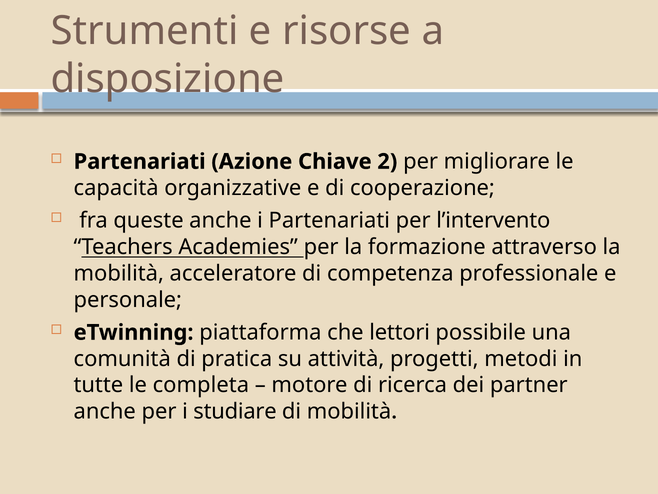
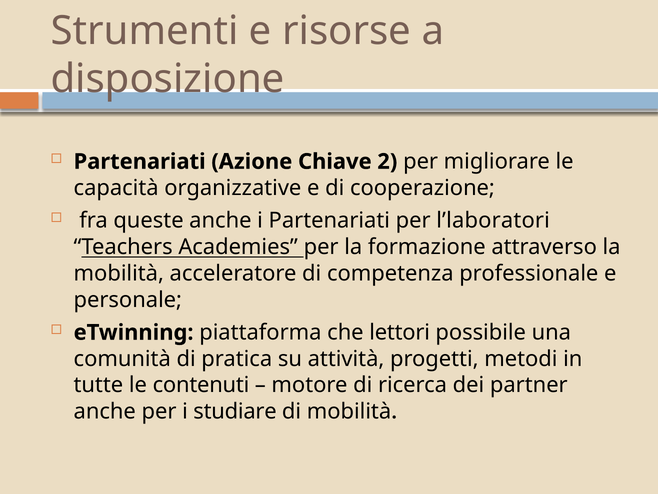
l’intervento: l’intervento -> l’laboratori
completa: completa -> contenuti
